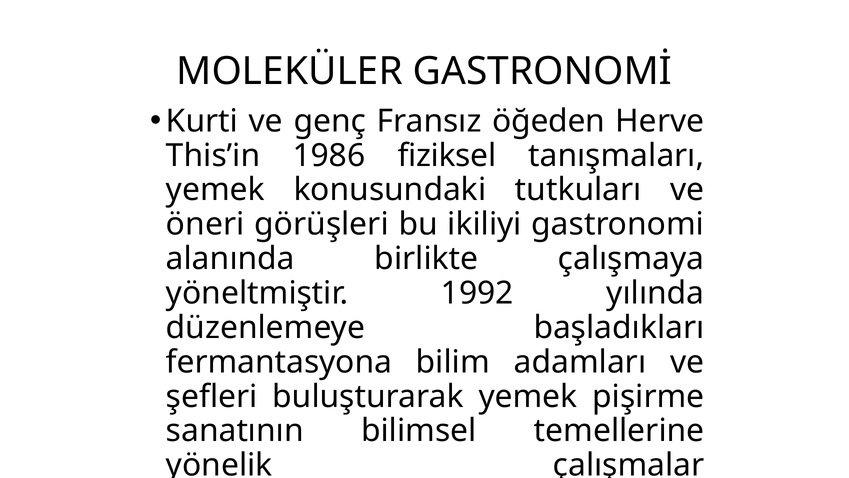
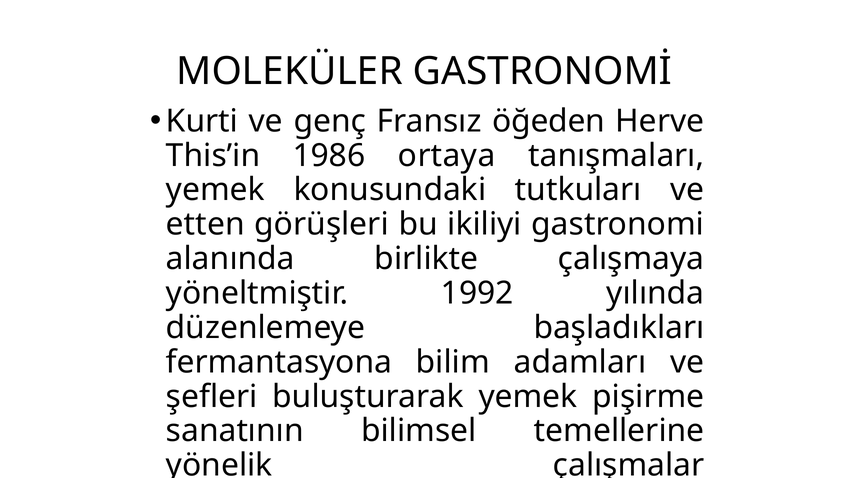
fiziksel: fiziksel -> ortaya
öneri: öneri -> etten
